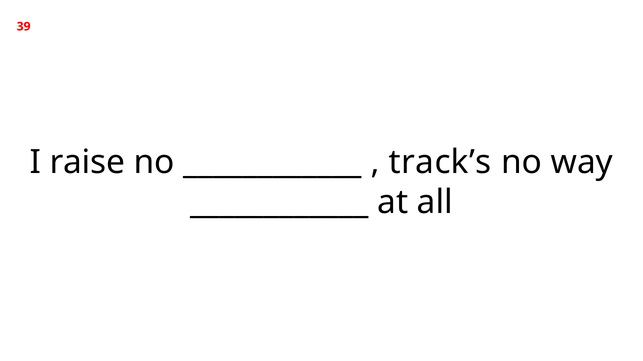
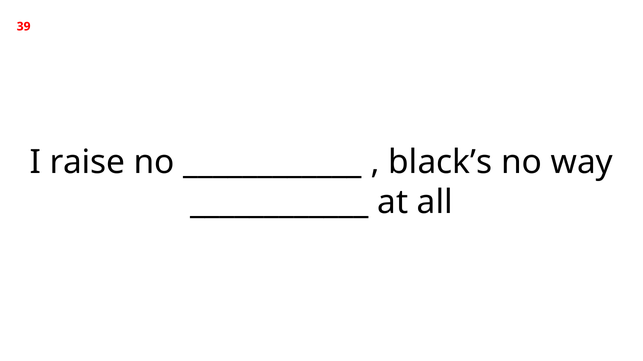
track’s: track’s -> black’s
